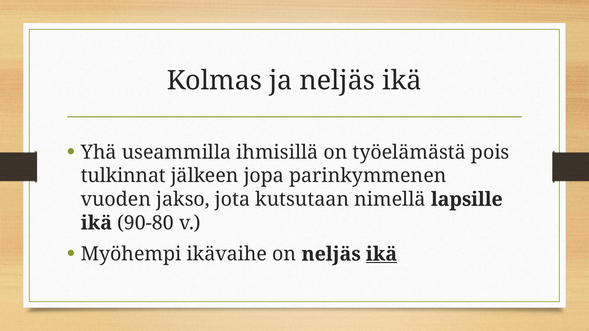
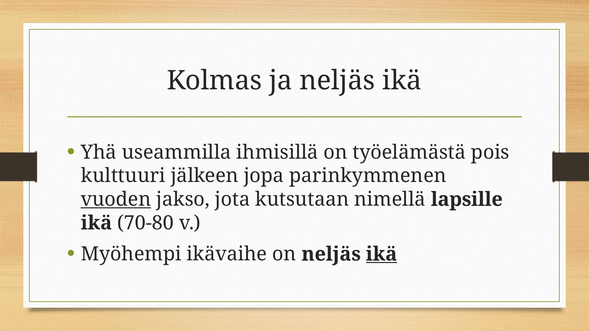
tulkinnat: tulkinnat -> kulttuuri
vuoden underline: none -> present
90-80: 90-80 -> 70-80
